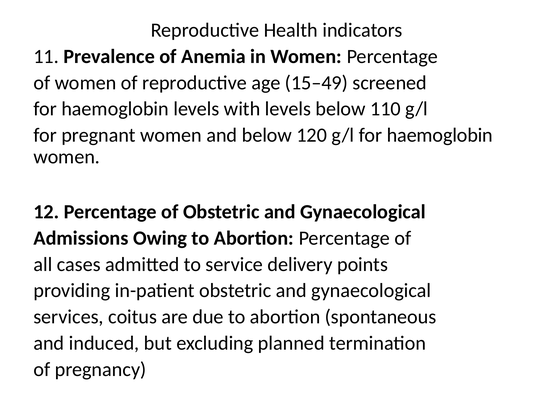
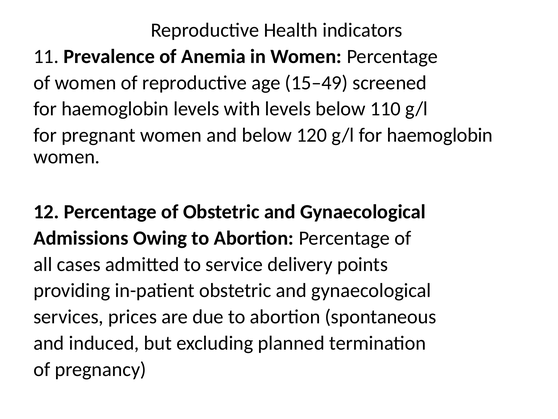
coitus: coitus -> prices
